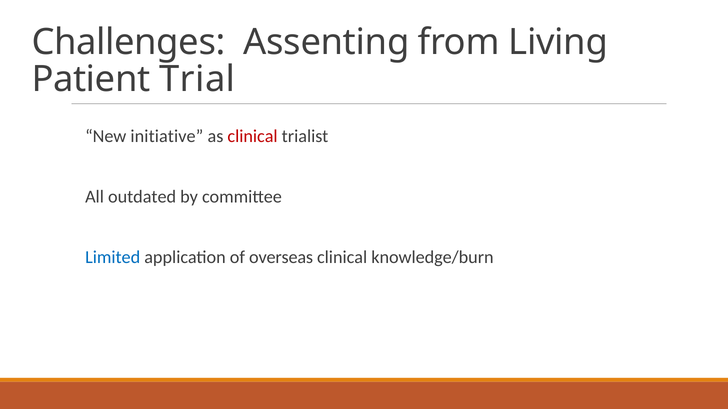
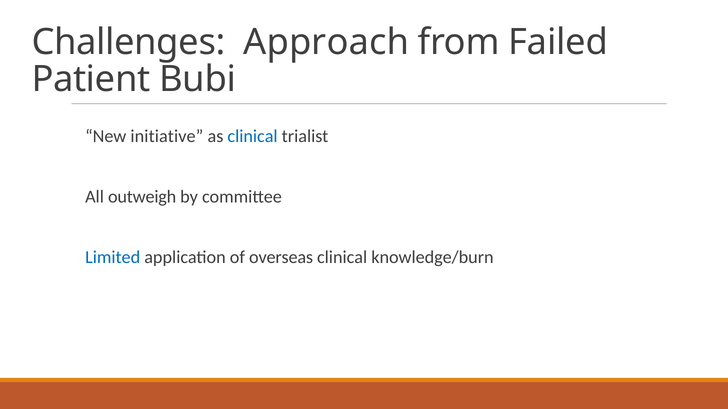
Assenting: Assenting -> Approach
Living: Living -> Failed
Trial: Trial -> Bubi
clinical at (253, 136) colour: red -> blue
outdated: outdated -> outweigh
